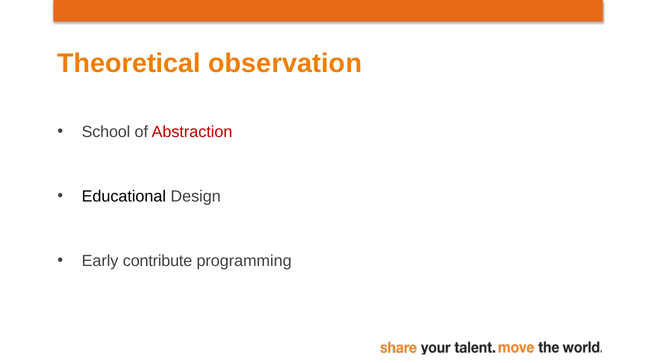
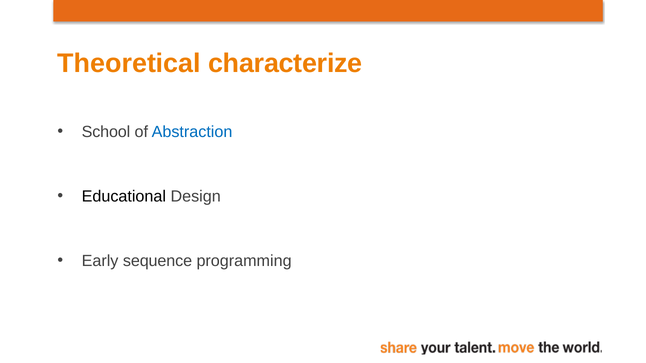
observation: observation -> characterize
Abstraction colour: red -> blue
contribute: contribute -> sequence
